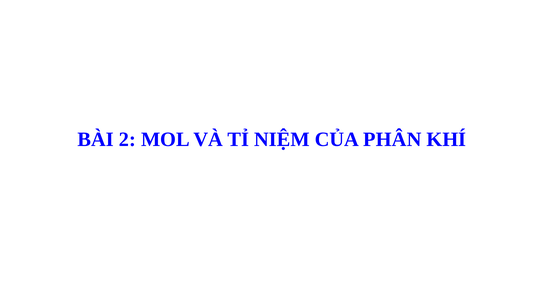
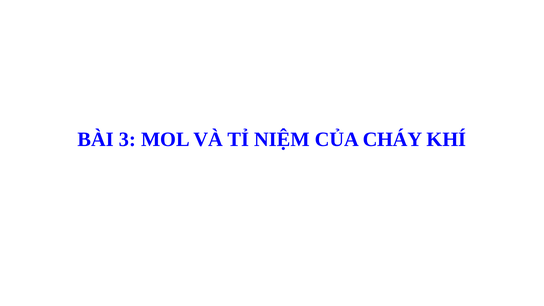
2: 2 -> 3
PHÂN: PHÂN -> CHÁY
